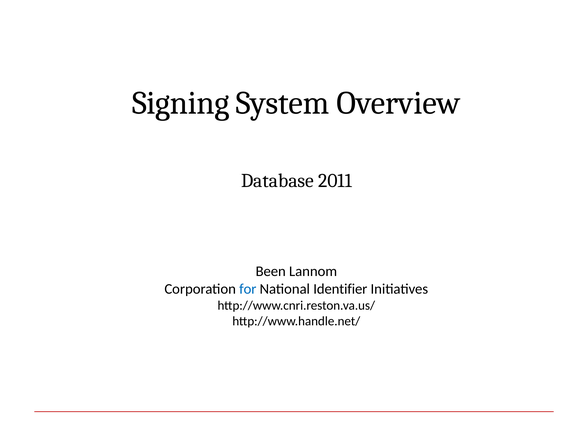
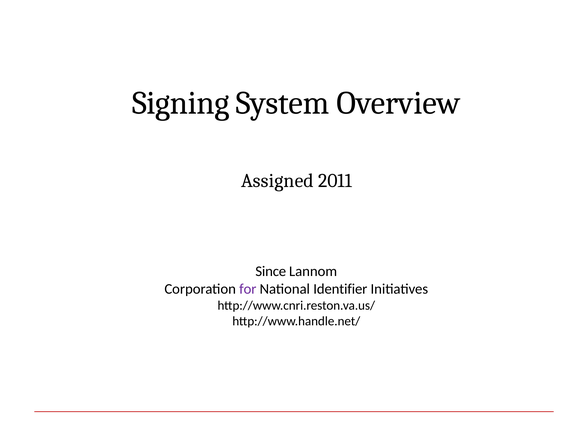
Database: Database -> Assigned
Been: Been -> Since
for colour: blue -> purple
